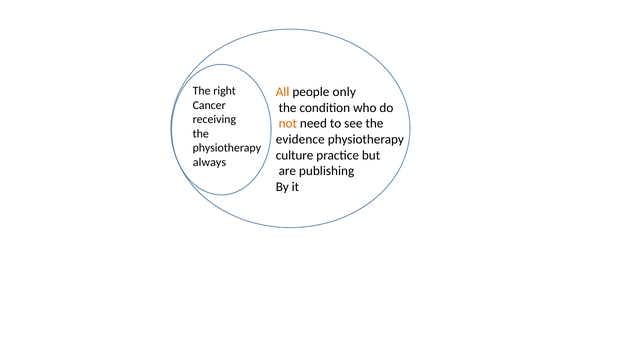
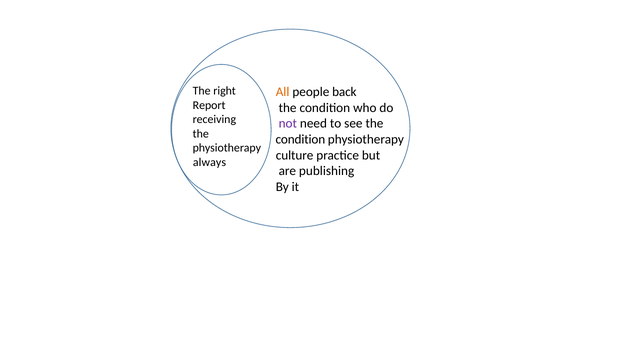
only: only -> back
Cancer: Cancer -> Report
not colour: orange -> purple
evidence at (300, 139): evidence -> condition
